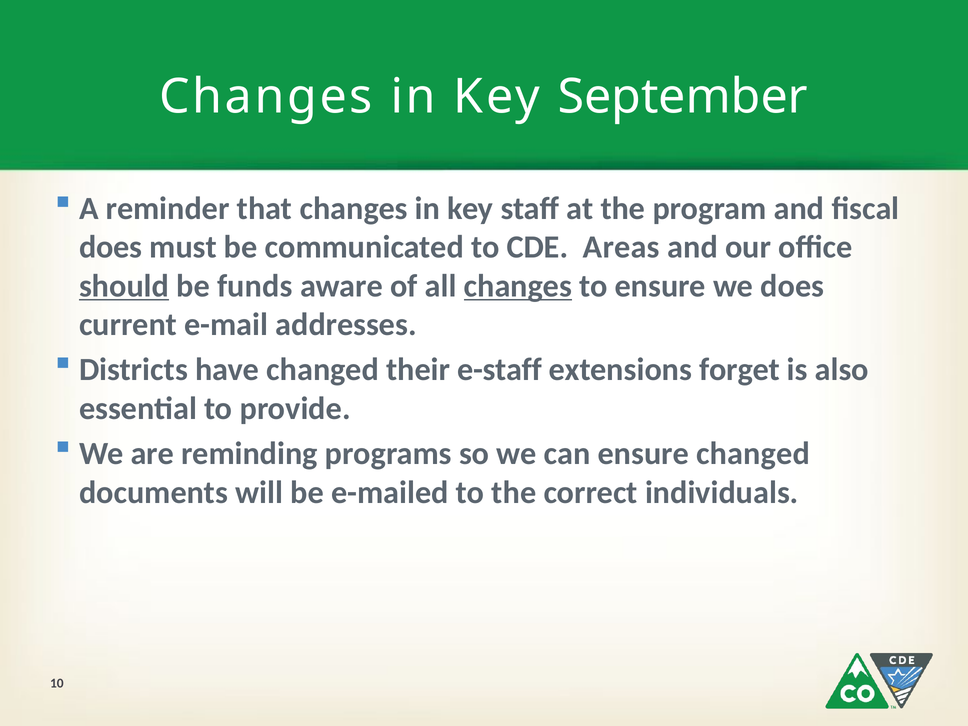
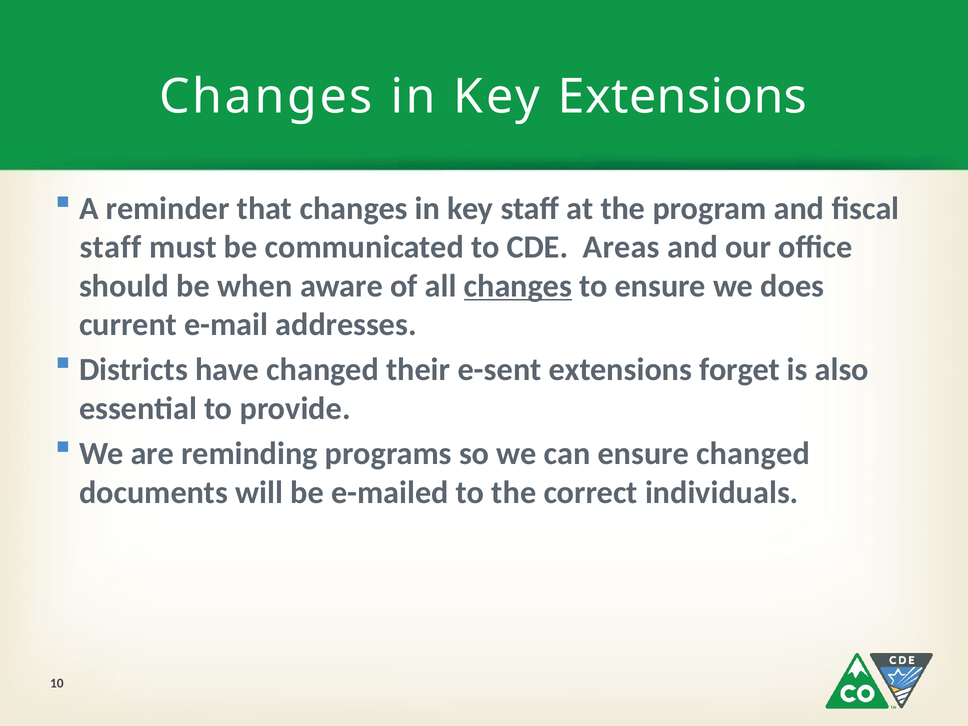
Key September: September -> Extensions
does at (111, 247): does -> staff
should underline: present -> none
funds: funds -> when
e-staff: e-staff -> e-sent
